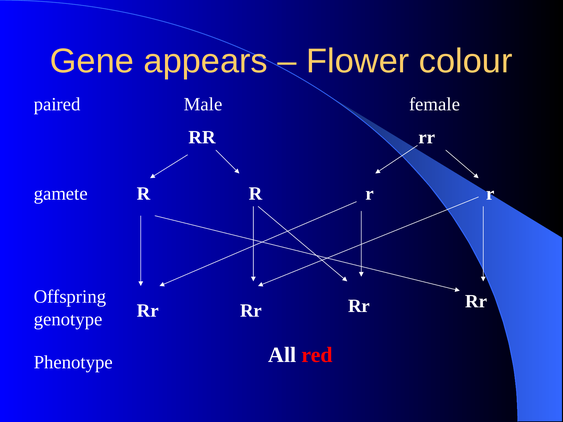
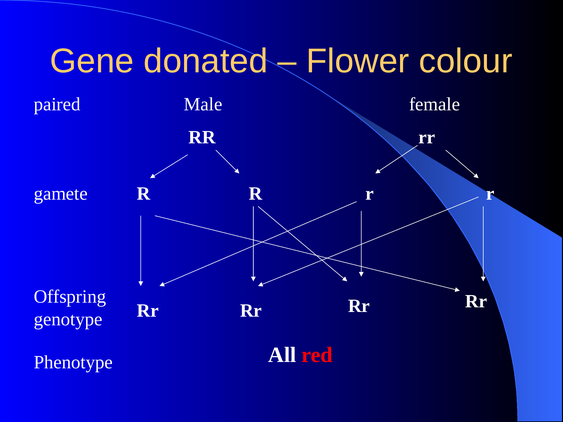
appears: appears -> donated
